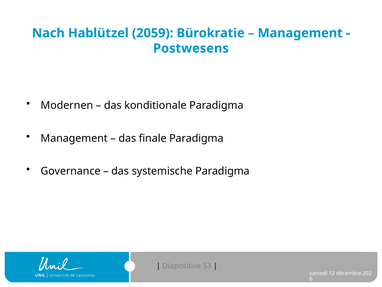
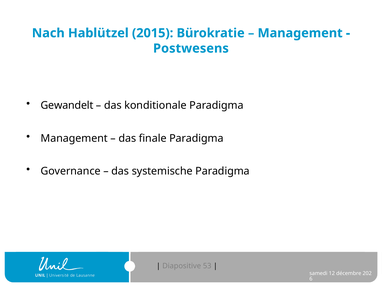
2059: 2059 -> 2015
Modernen: Modernen -> Gewandelt
